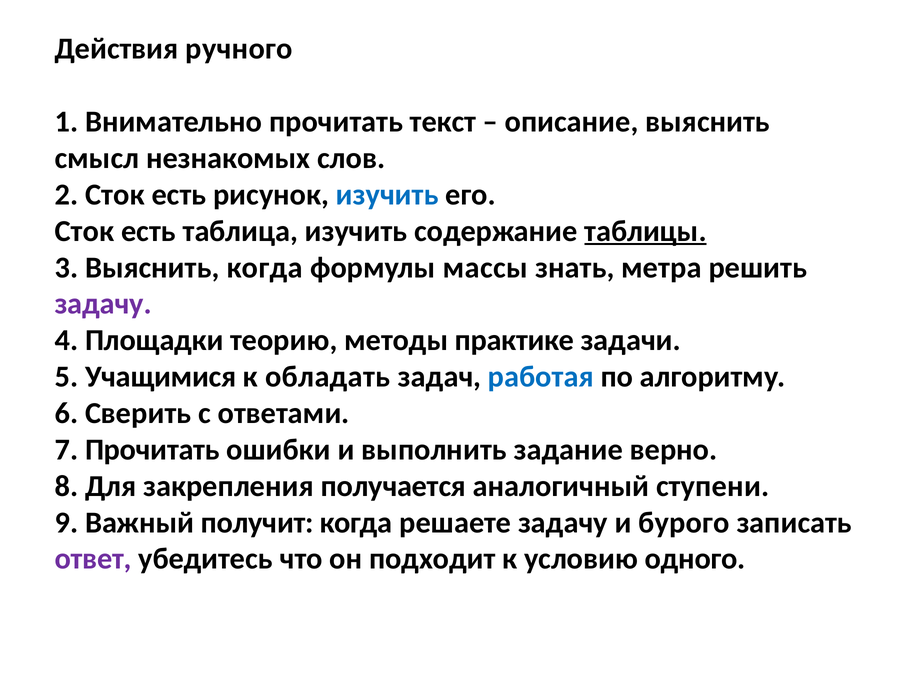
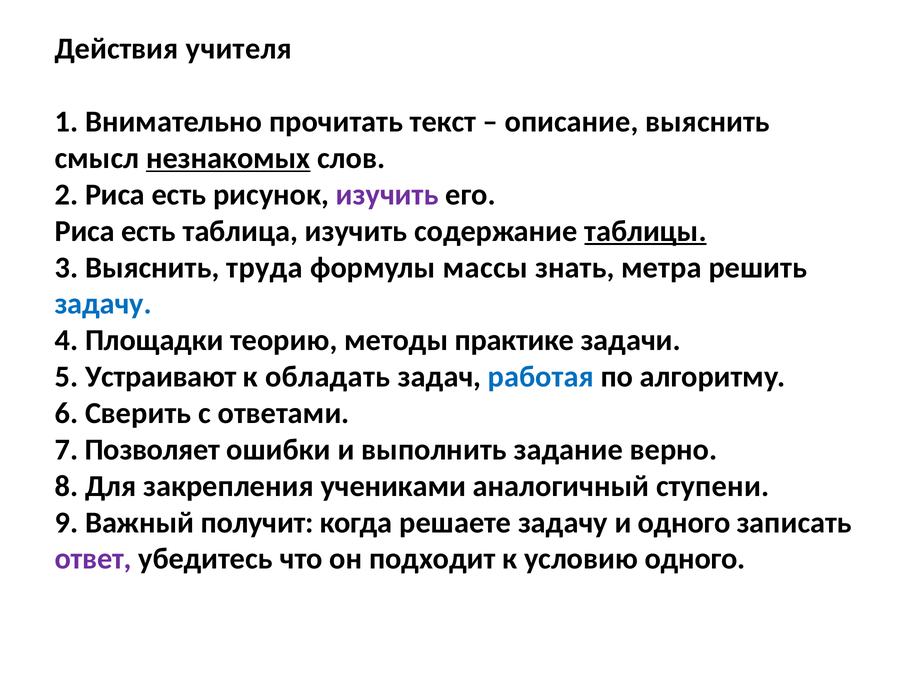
ручного: ручного -> учителя
незнакомых underline: none -> present
2 Сток: Сток -> Риса
изучить at (387, 195) colour: blue -> purple
Сток at (84, 231): Сток -> Риса
Выяснить когда: когда -> труда
задачу at (103, 304) colour: purple -> blue
Учащимися: Учащимися -> Устраивают
7 Прочитать: Прочитать -> Позволяет
получается: получается -> учениками
и бурого: бурого -> одного
